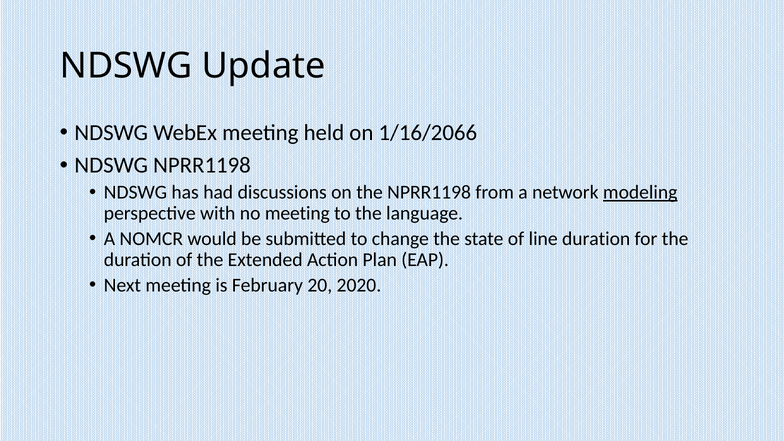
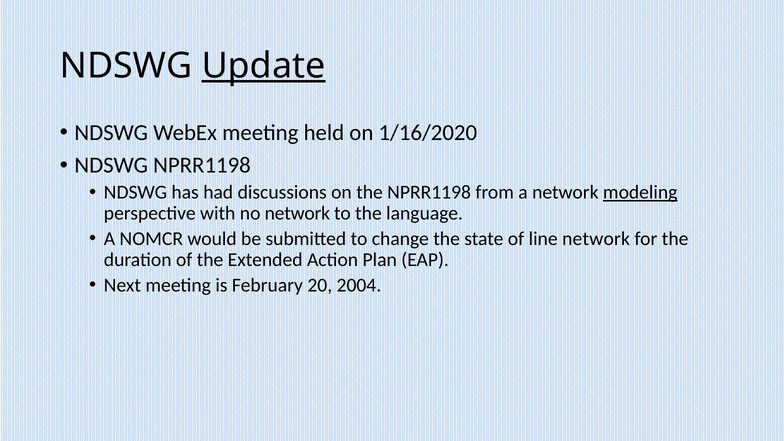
Update underline: none -> present
1/16/2066: 1/16/2066 -> 1/16/2020
no meeting: meeting -> network
line duration: duration -> network
2020: 2020 -> 2004
